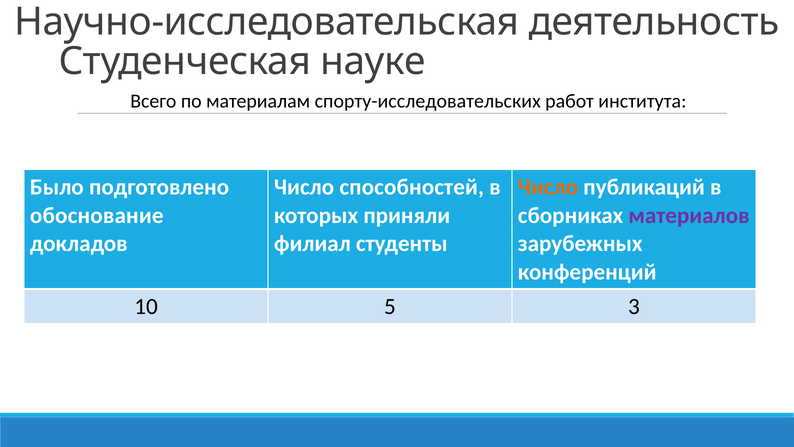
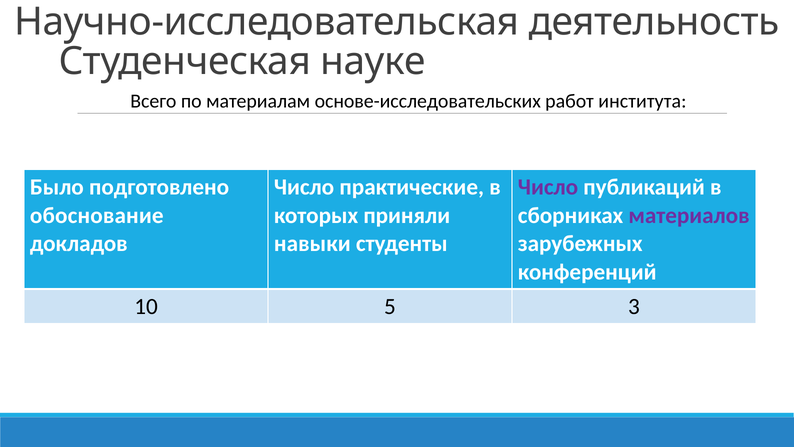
спорту-исследовательских: спорту-исследовательских -> основе-исследовательских
способностей: способностей -> практические
Число at (548, 187) colour: orange -> purple
филиал: филиал -> навыки
